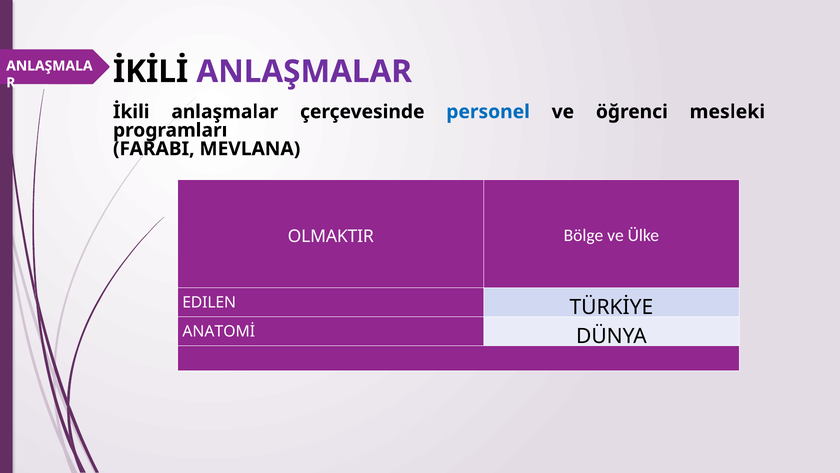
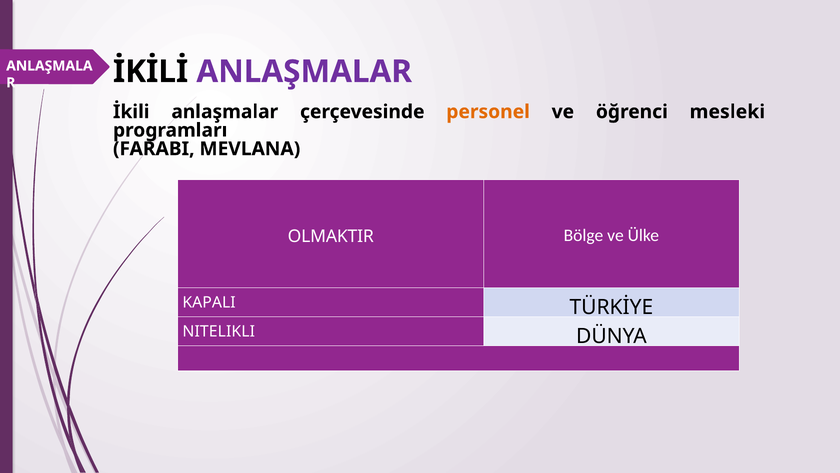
personel colour: blue -> orange
EDILEN: EDILEN -> KAPALI
ANATOMİ: ANATOMİ -> NITELIKLI
